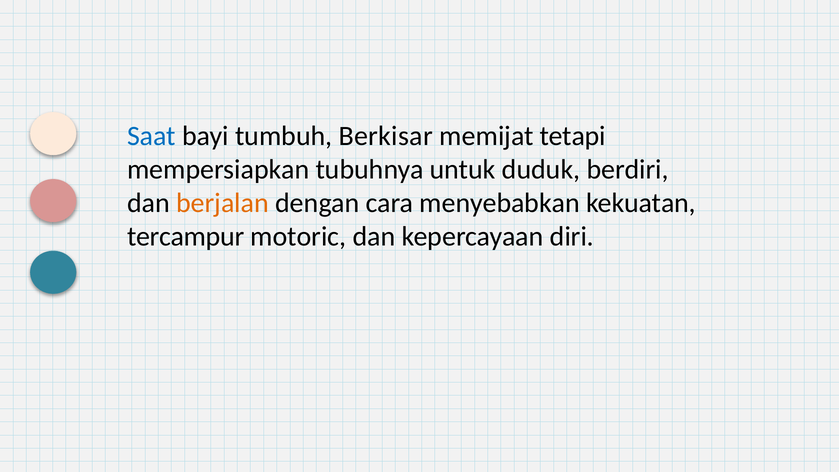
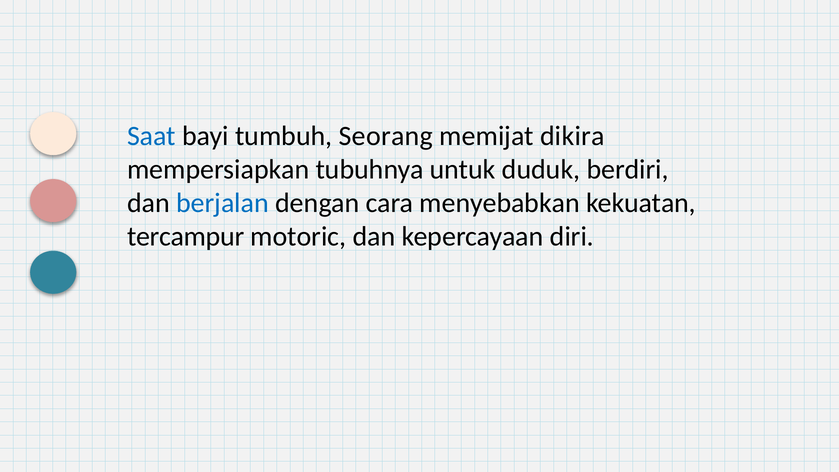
Berkisar: Berkisar -> Seorang
tetapi: tetapi -> dikira
berjalan colour: orange -> blue
